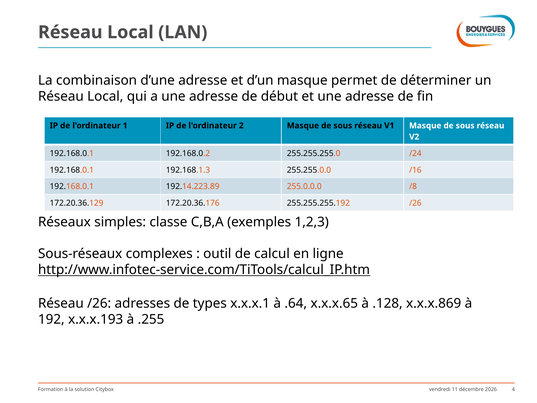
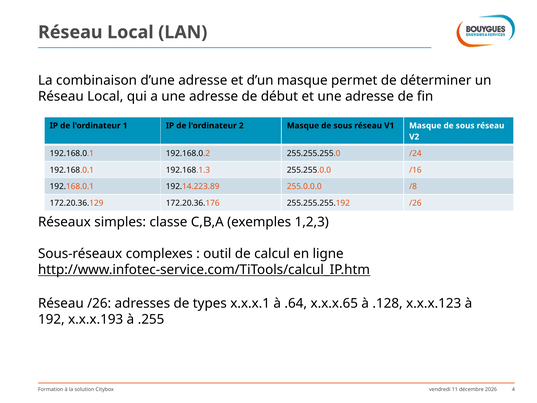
x.x.x.869: x.x.x.869 -> x.x.x.123
